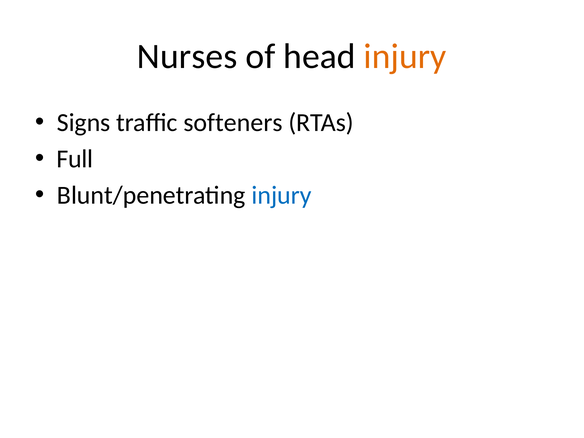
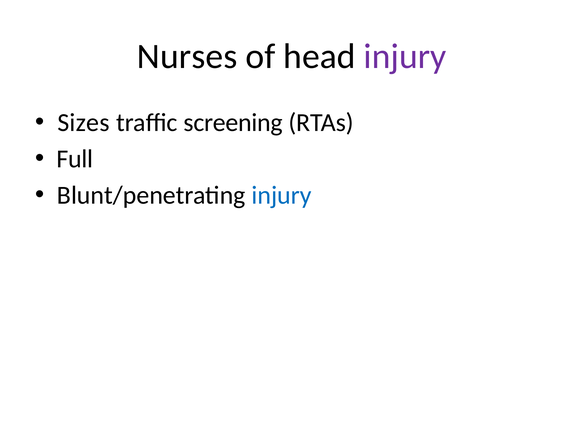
injury at (405, 57) colour: orange -> purple
Signs: Signs -> Sizes
softeners: softeners -> screening
